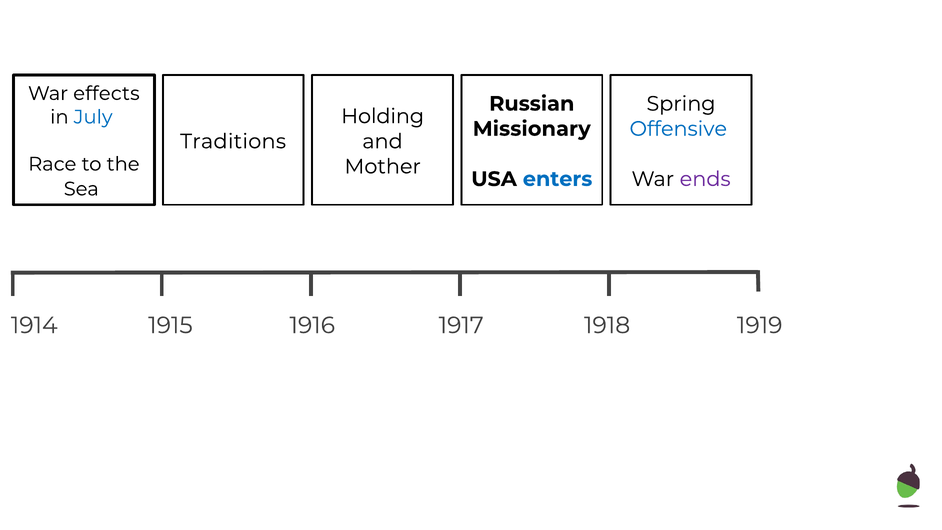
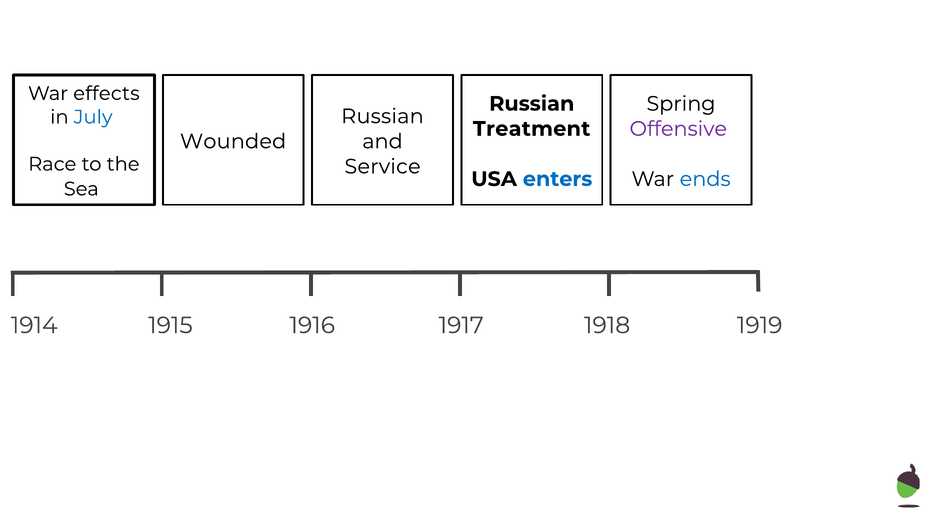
Holding at (383, 116): Holding -> Russian
Missionary: Missionary -> Treatment
Offensive colour: blue -> purple
Traditions: Traditions -> Wounded
Mother: Mother -> Service
ends colour: purple -> blue
